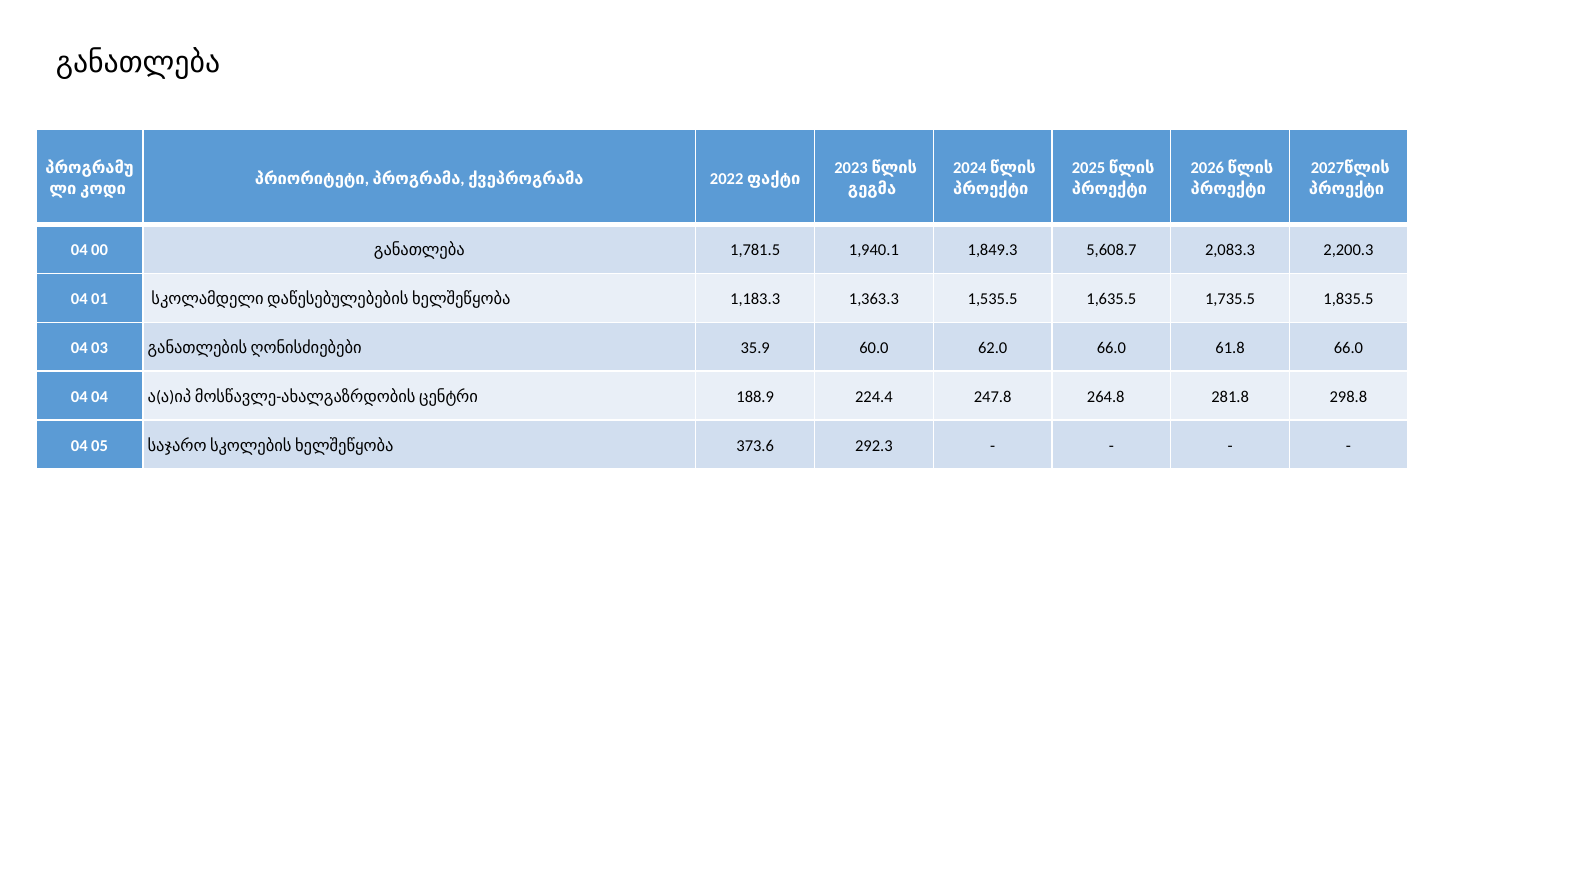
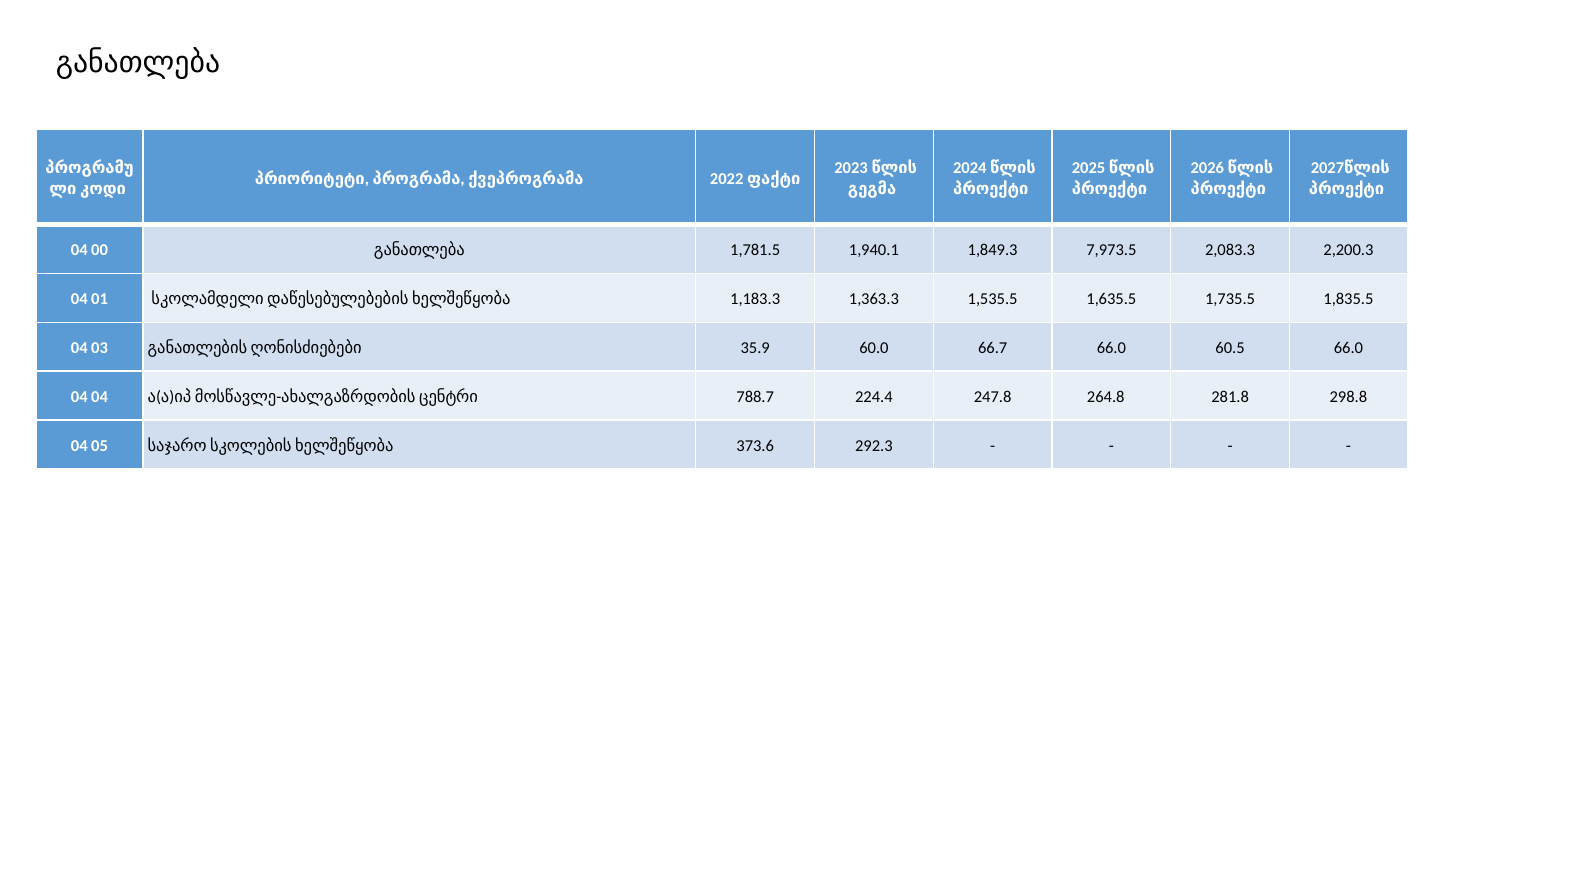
5,608.7: 5,608.7 -> 7,973.5
62.0: 62.0 -> 66.7
61.8: 61.8 -> 60.5
188.9: 188.9 -> 788.7
